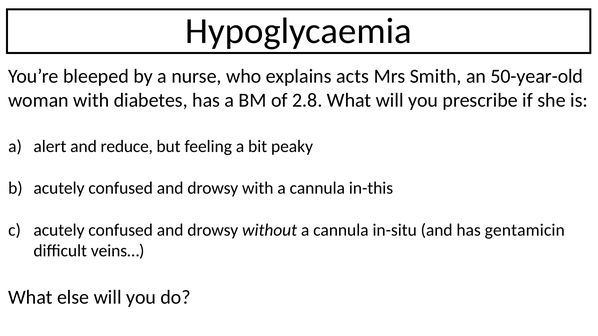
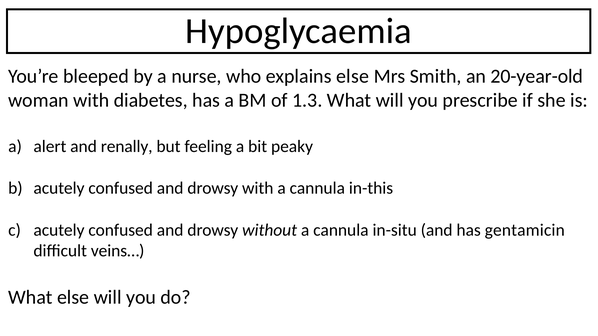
explains acts: acts -> else
50-year-old: 50-year-old -> 20-year-old
2.8: 2.8 -> 1.3
reduce: reduce -> renally
